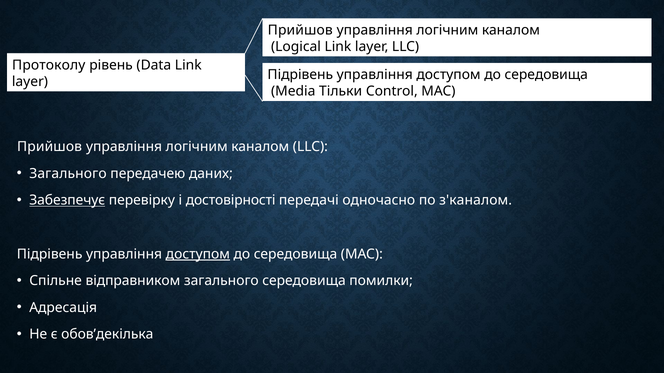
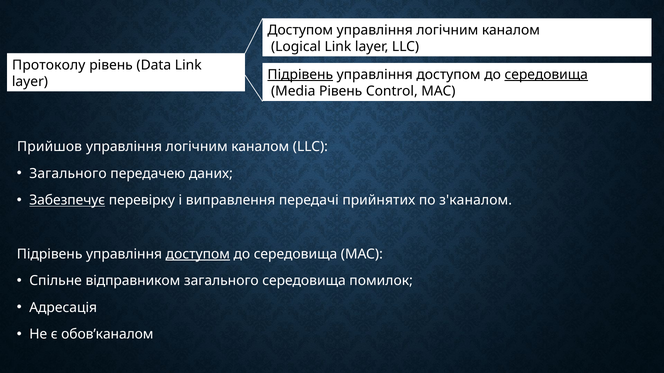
Прийшов at (300, 30): Прийшов -> Доступом
Підрівень at (300, 75) underline: none -> present
середовища at (546, 75) underline: none -> present
Media Тільки: Тільки -> Рівень
достовірності: достовірності -> виправлення
одночасно: одночасно -> прийнятих
помилки: помилки -> помилок
обов’декілька: обов’декілька -> обов’каналом
